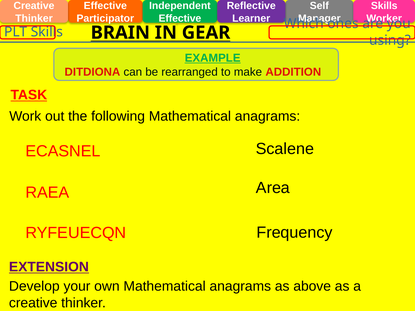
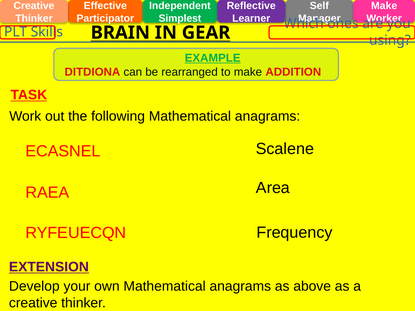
Skills at (384, 6): Skills -> Make
Effective at (180, 18): Effective -> Simplest
